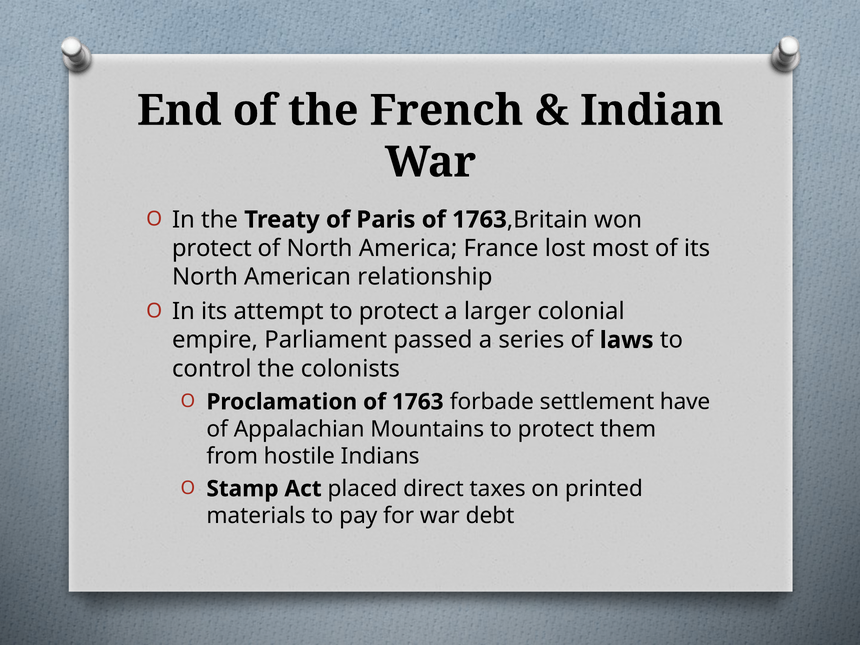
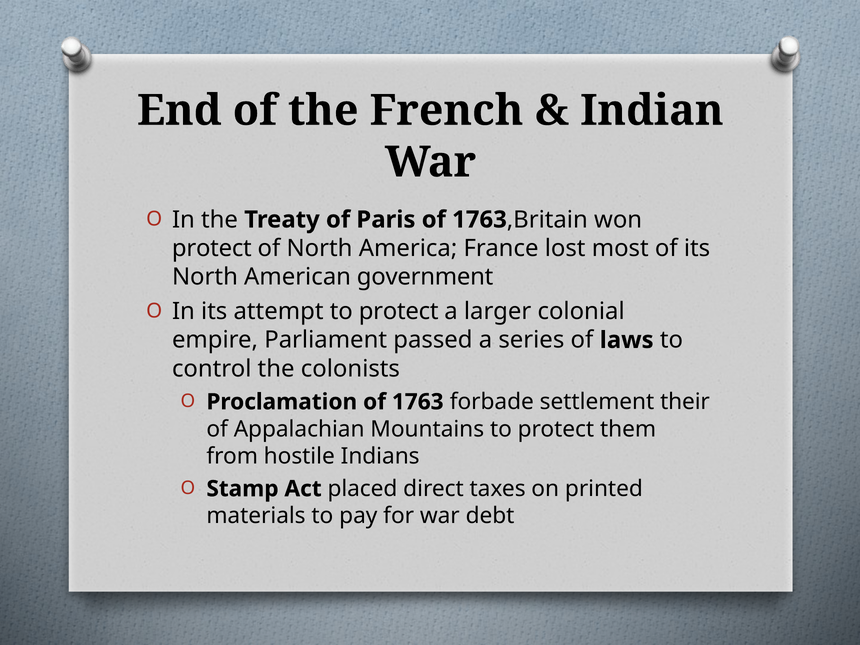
relationship: relationship -> government
have: have -> their
